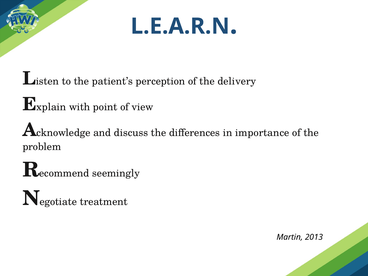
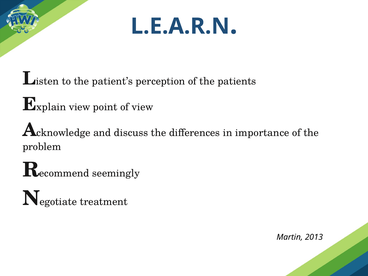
delivery: delivery -> patients
with at (80, 107): with -> view
